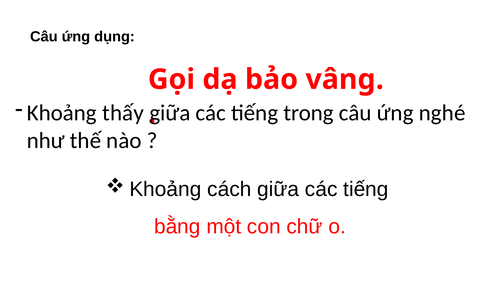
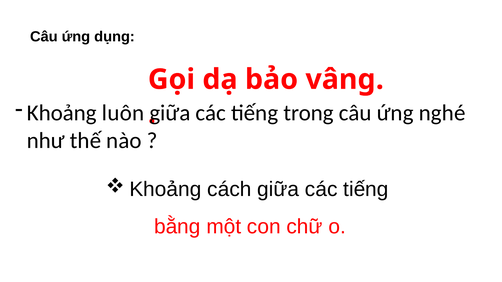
thấy: thấy -> luôn
